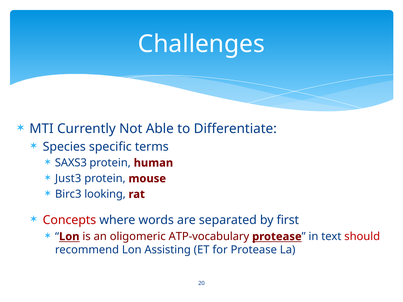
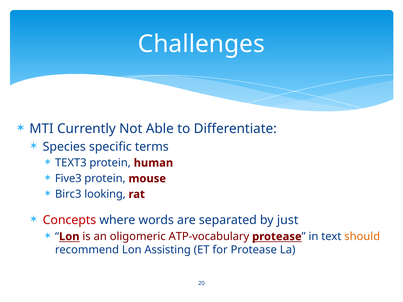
SAXS3: SAXS3 -> TEXT3
Just3: Just3 -> Five3
first: first -> just
should colour: red -> orange
